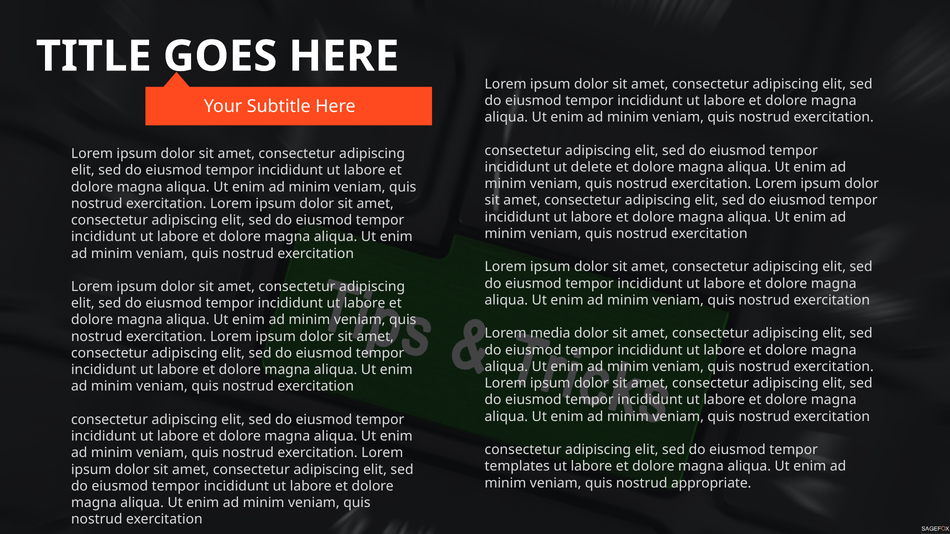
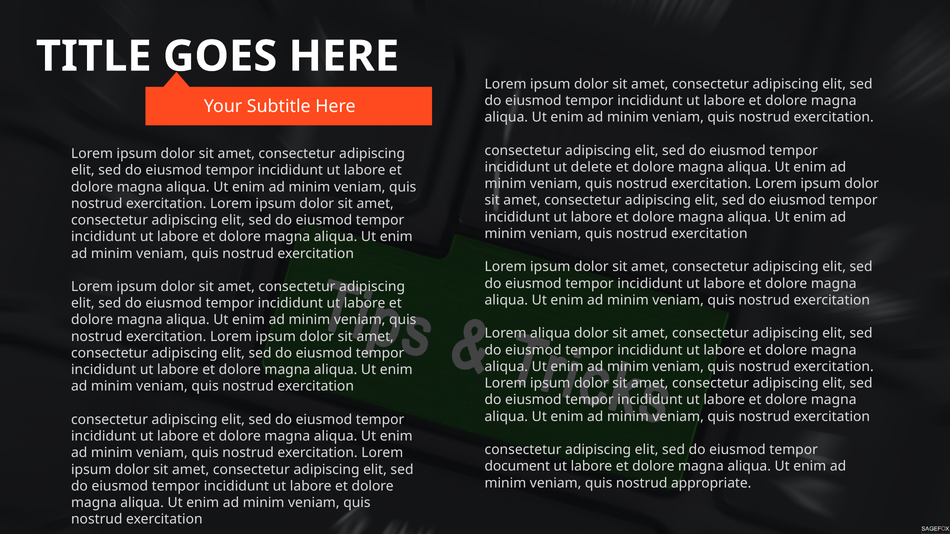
Lorem media: media -> aliqua
templates: templates -> document
